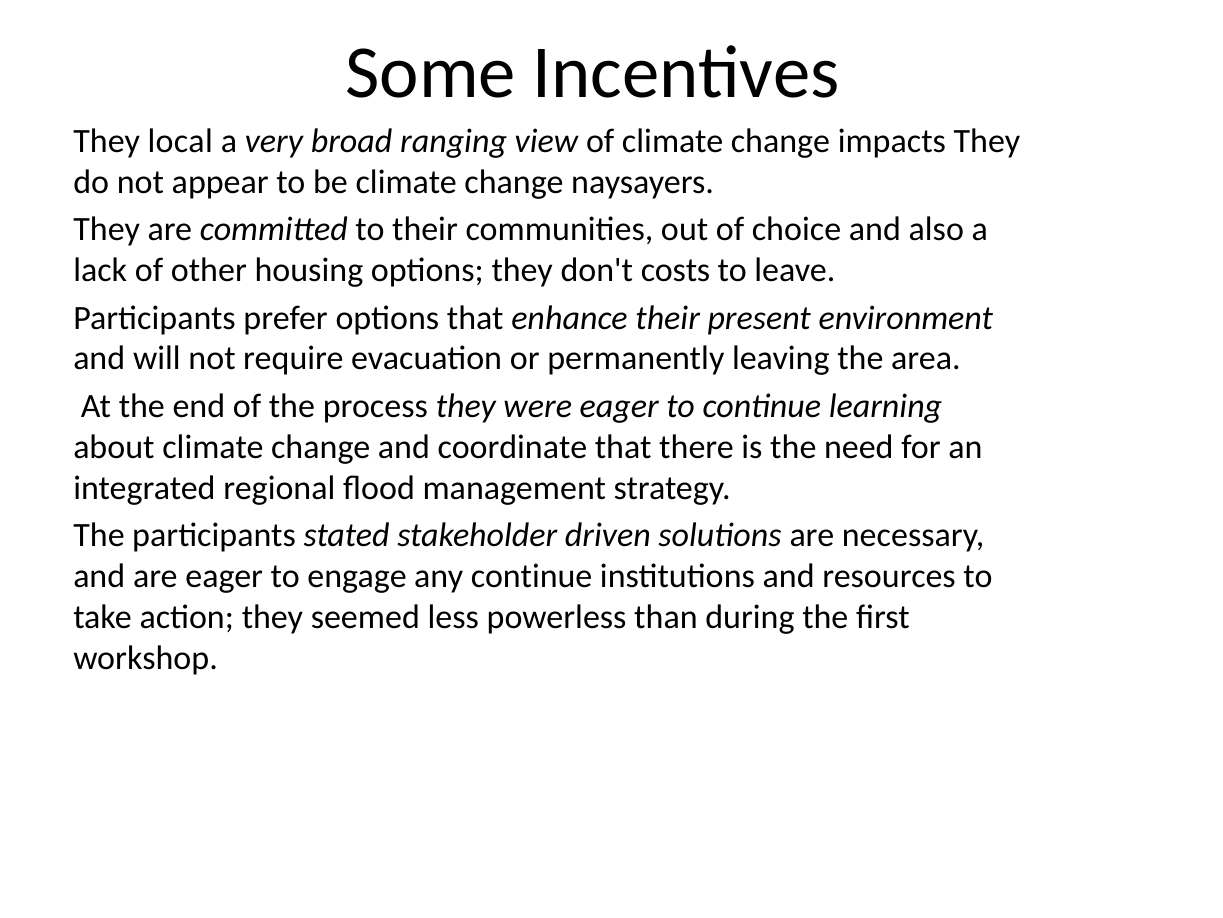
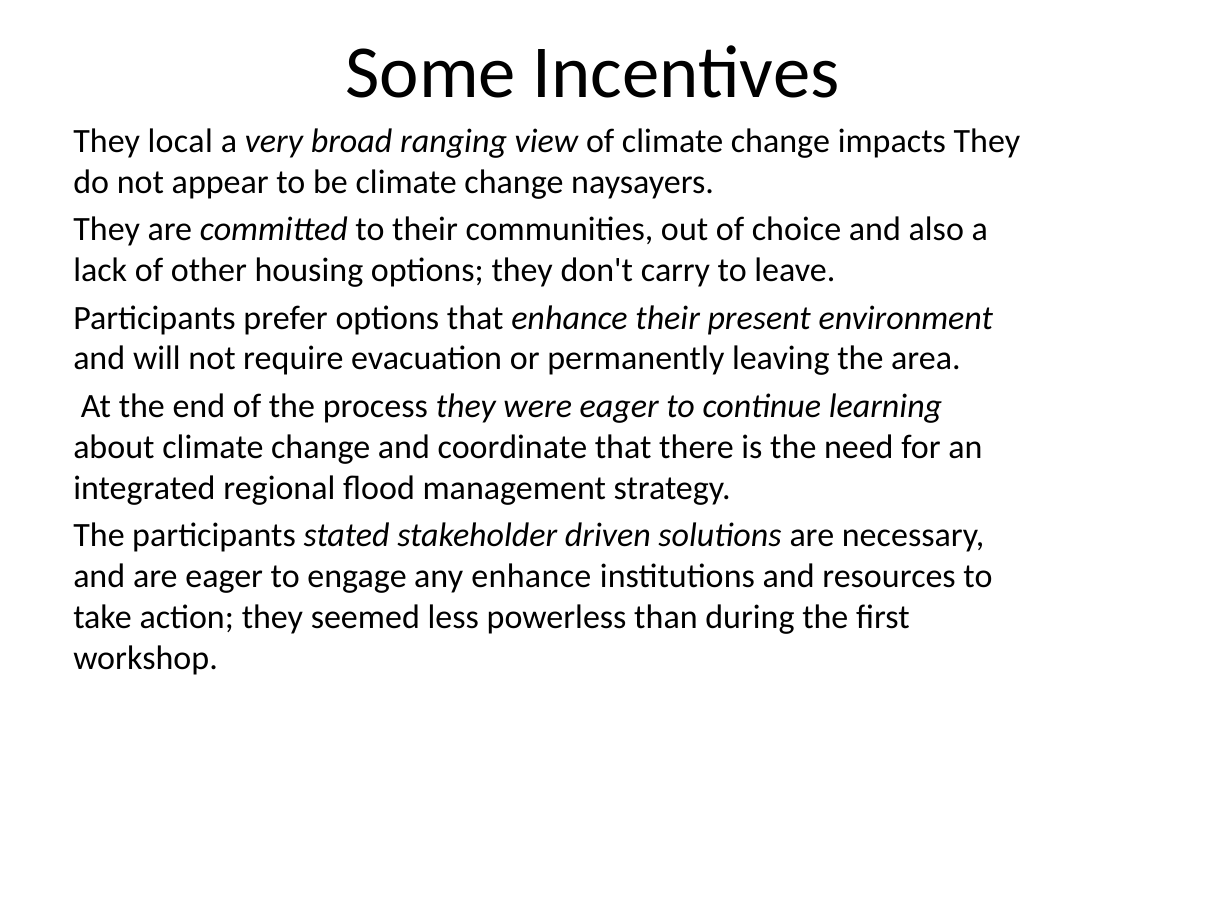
costs: costs -> carry
any continue: continue -> enhance
